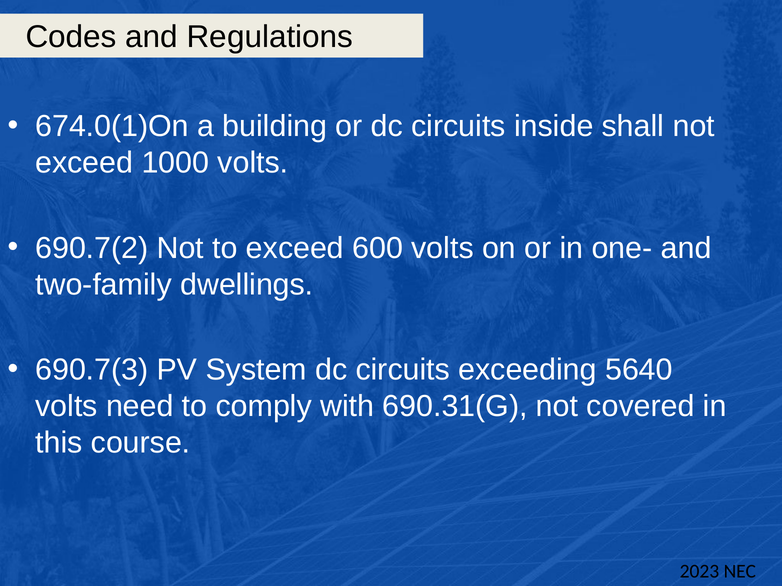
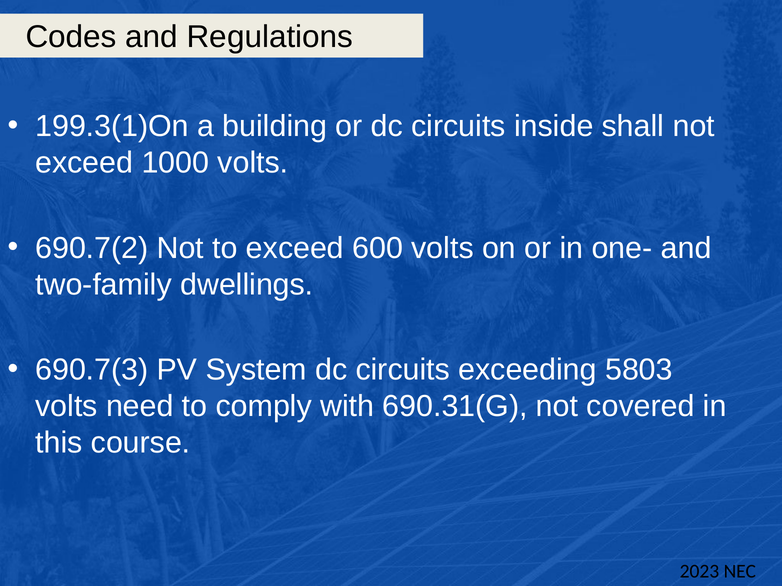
674.0(1)On: 674.0(1)On -> 199.3(1)On
5640: 5640 -> 5803
